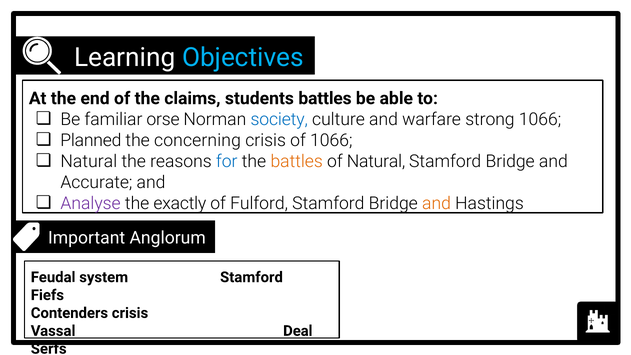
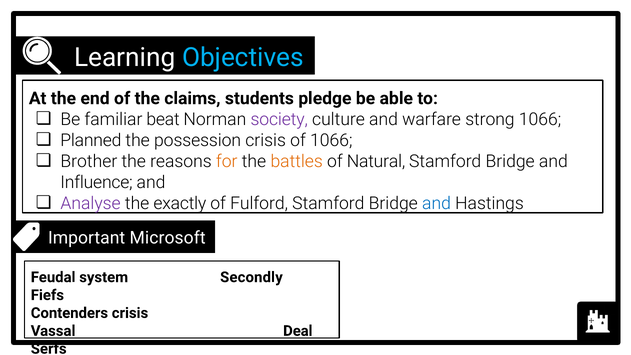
students battles: battles -> pledge
orse: orse -> beat
society colour: blue -> purple
concerning: concerning -> possession
Natural at (89, 161): Natural -> Brother
for colour: blue -> orange
Accurate: Accurate -> Influence
and at (437, 204) colour: orange -> blue
Anglorum: Anglorum -> Microsoft
system Stamford: Stamford -> Secondly
